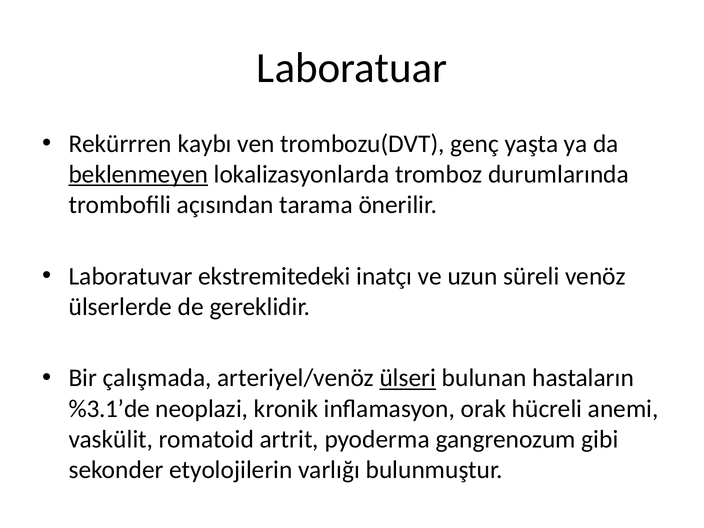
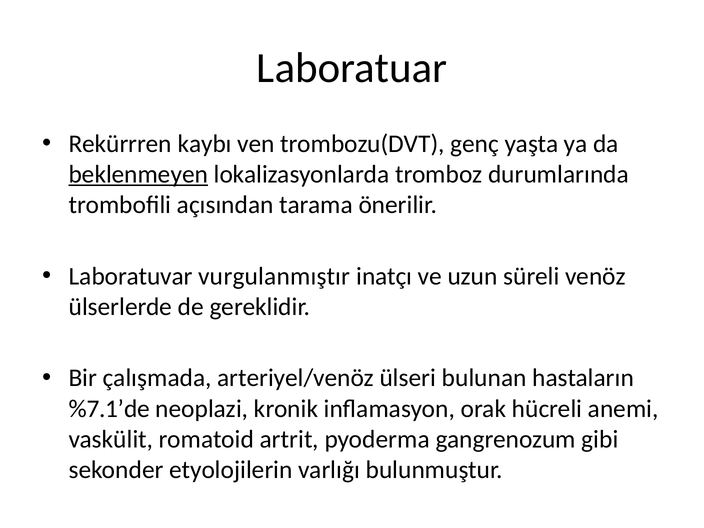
ekstremitedeki: ekstremitedeki -> vurgulanmıştır
ülseri underline: present -> none
%3.1’de: %3.1’de -> %7.1’de
